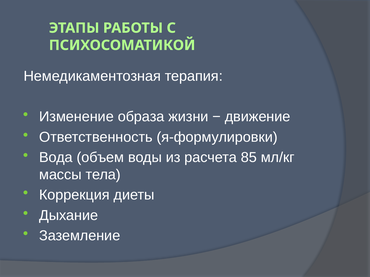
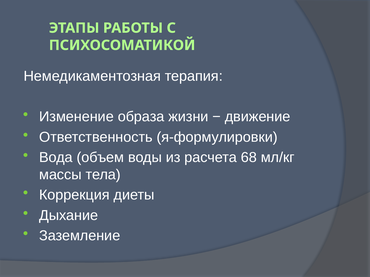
85: 85 -> 68
